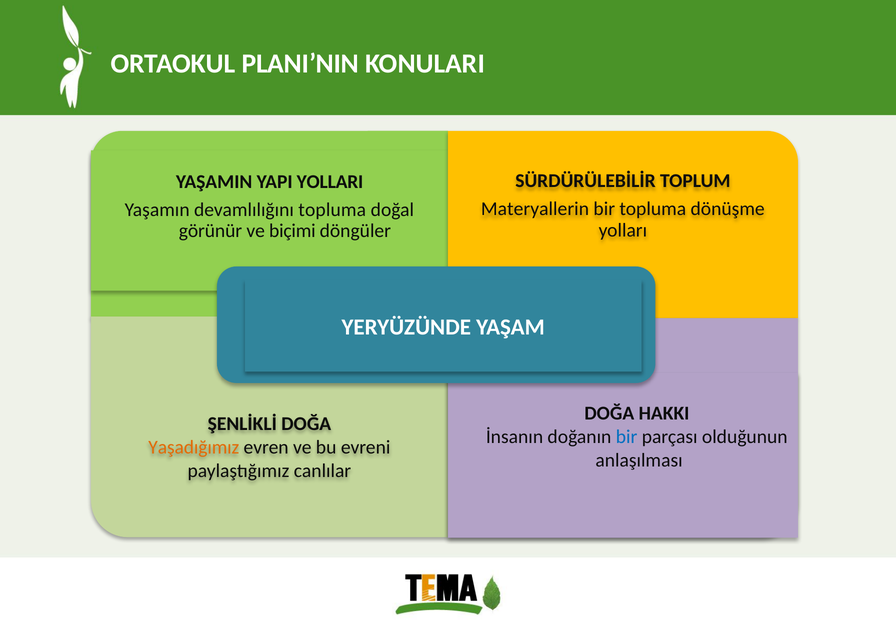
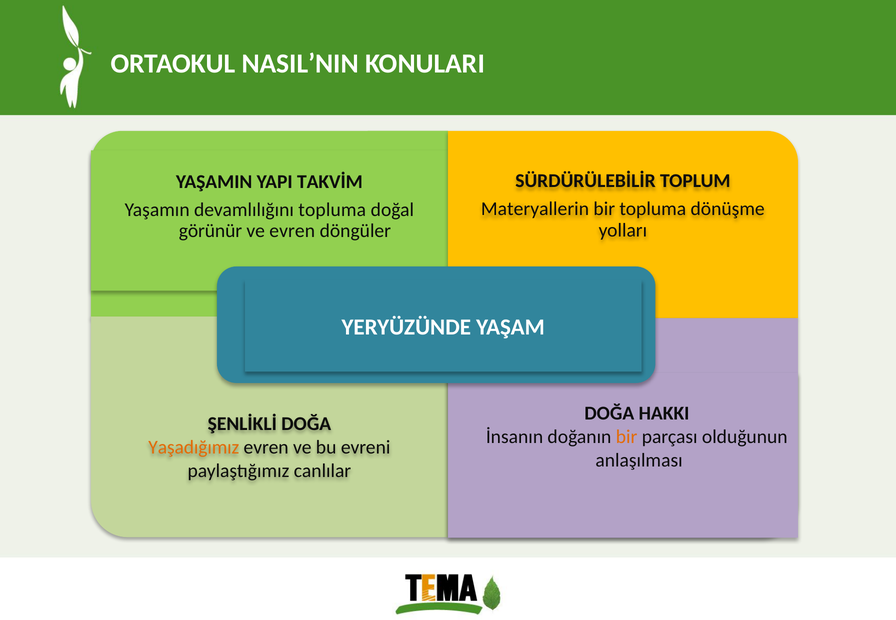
PLANI’NIN: PLANI’NIN -> NASIL’NIN
YOLLARI: YOLLARI -> TAKVİM
ve biçimi: biçimi -> evren
bir at (627, 437) colour: blue -> orange
